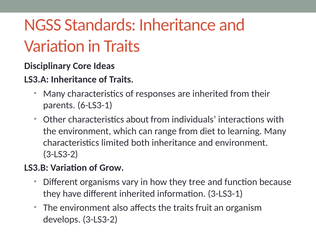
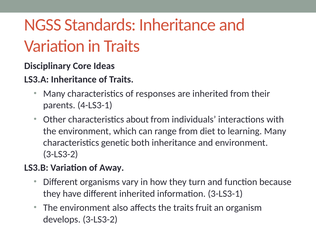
6-LS3-1: 6-LS3-1 -> 4-LS3-1
limited: limited -> genetic
Grow: Grow -> Away
tree: tree -> turn
